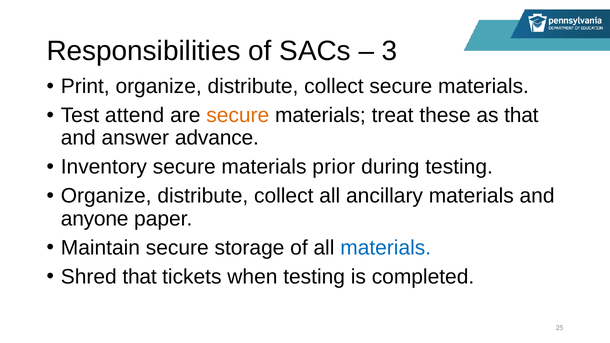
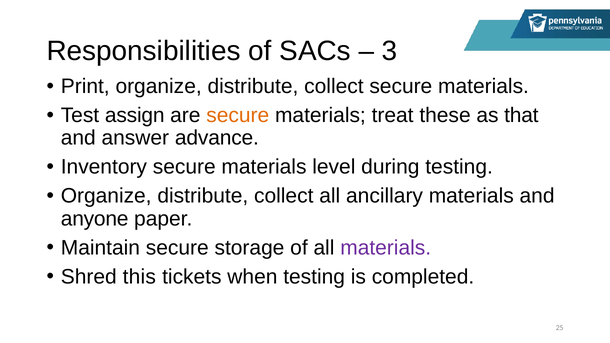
attend: attend -> assign
prior: prior -> level
materials at (386, 248) colour: blue -> purple
Shred that: that -> this
